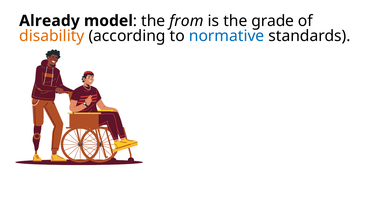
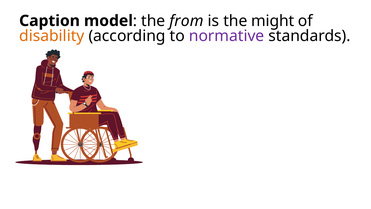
Already: Already -> Caption
grade: grade -> might
normative colour: blue -> purple
